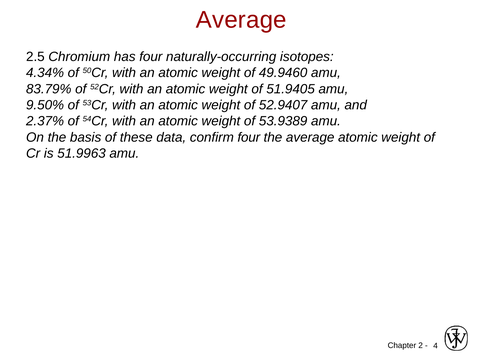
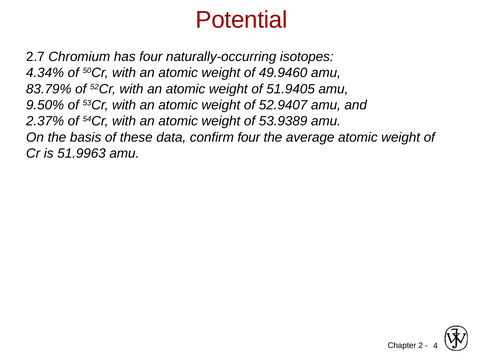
Average at (241, 20): Average -> Potential
2.5: 2.5 -> 2.7
